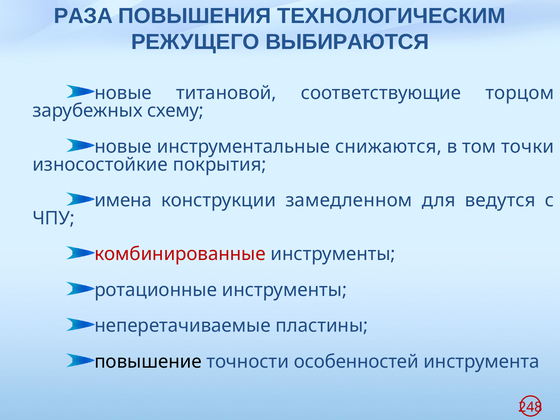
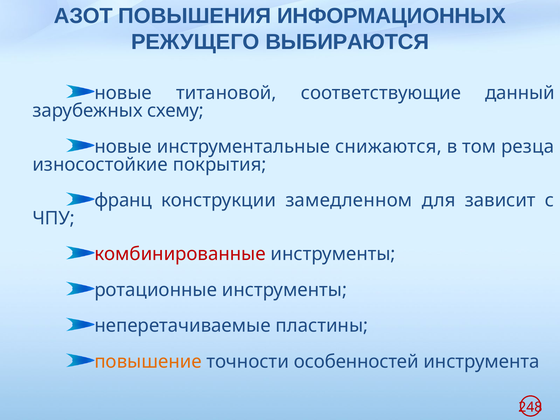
РАЗА: РАЗА -> АЗОТ
ТЕХНОЛОГИЧЕСКИМ: ТЕХНОЛОГИЧЕСКИМ -> ИНФОРМАЦИОННЫХ
торцом: торцом -> данный
точки: точки -> резца
имена: имена -> франц
ведутся: ведутся -> зависит
повышение colour: black -> orange
